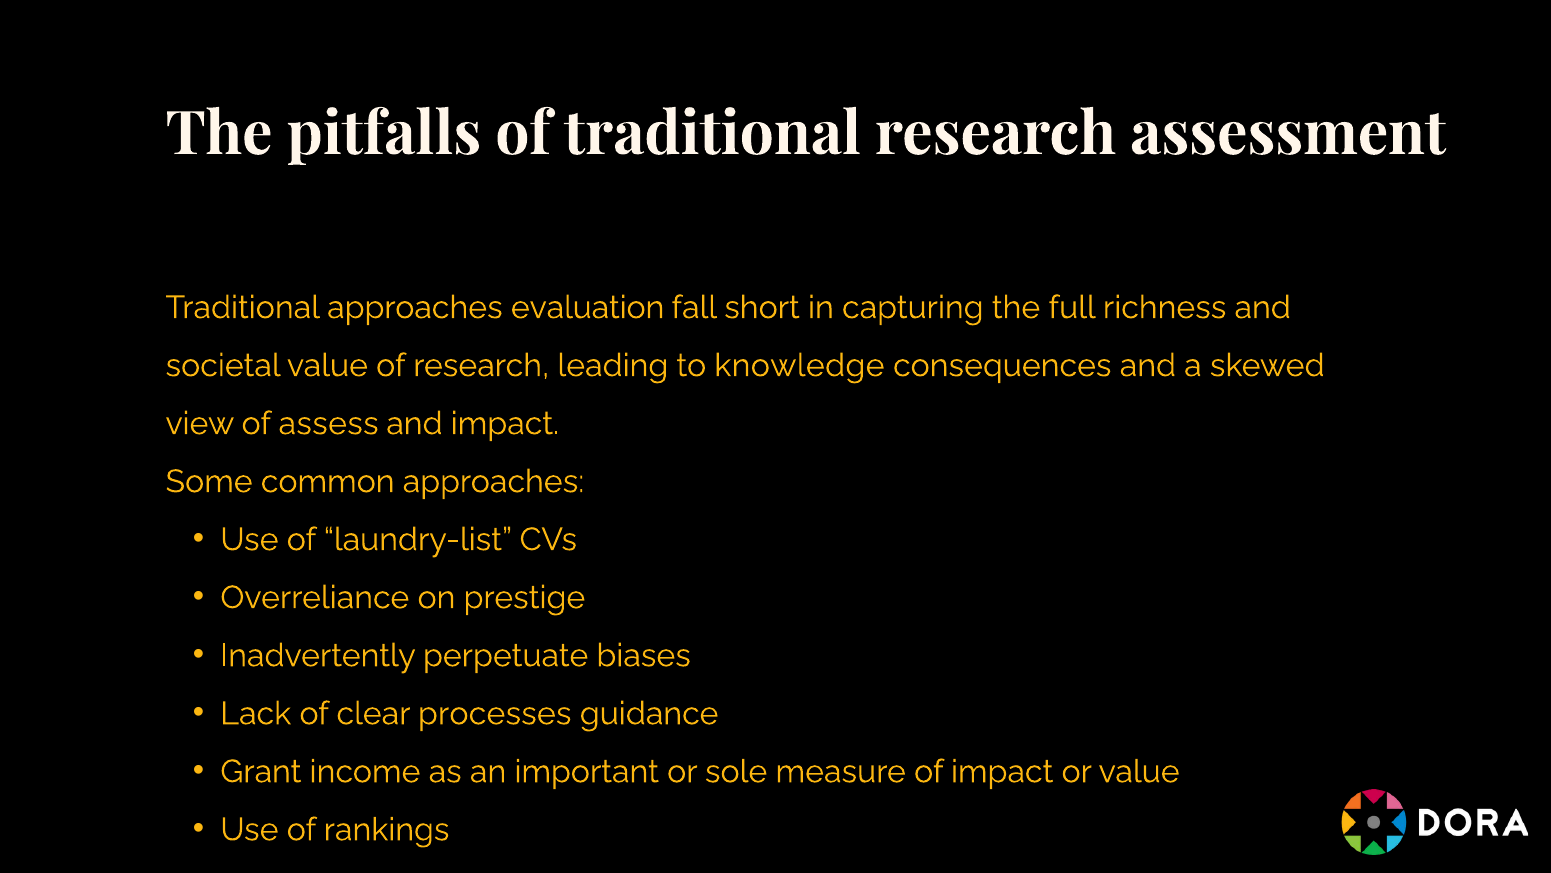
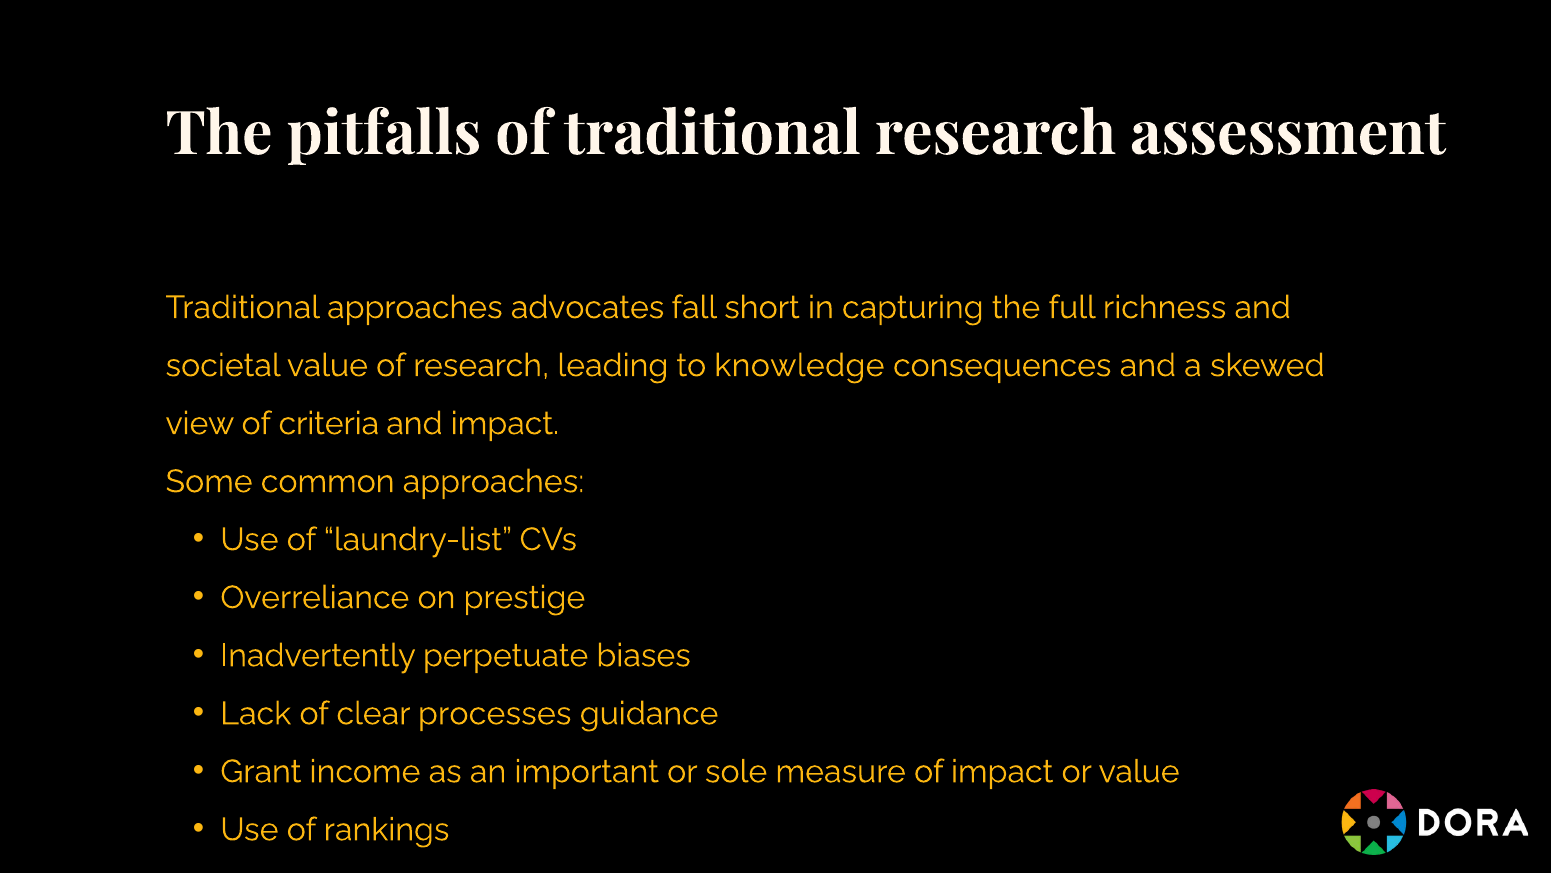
evaluation: evaluation -> advocates
assess: assess -> criteria
